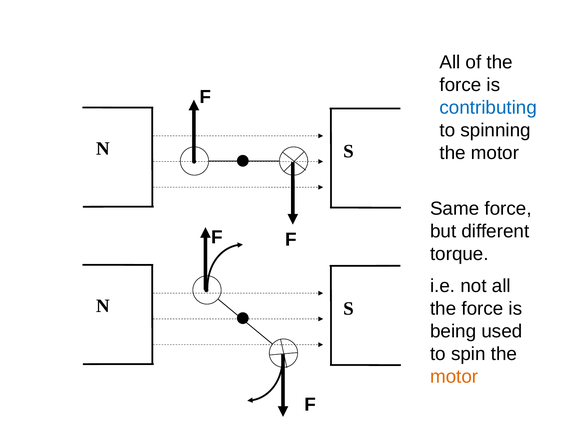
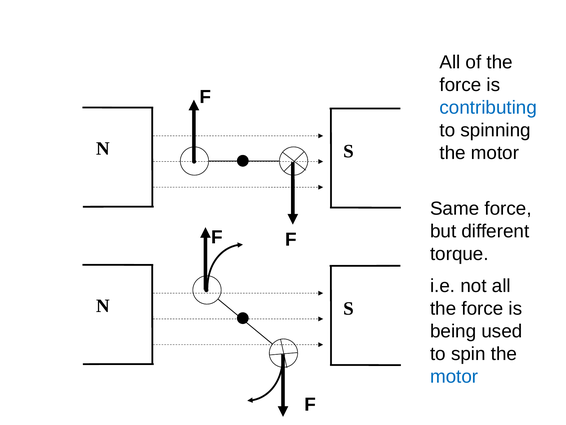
motor at (454, 376) colour: orange -> blue
